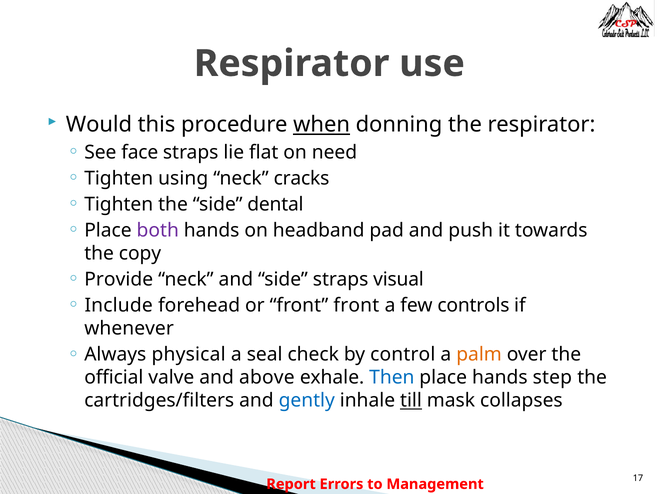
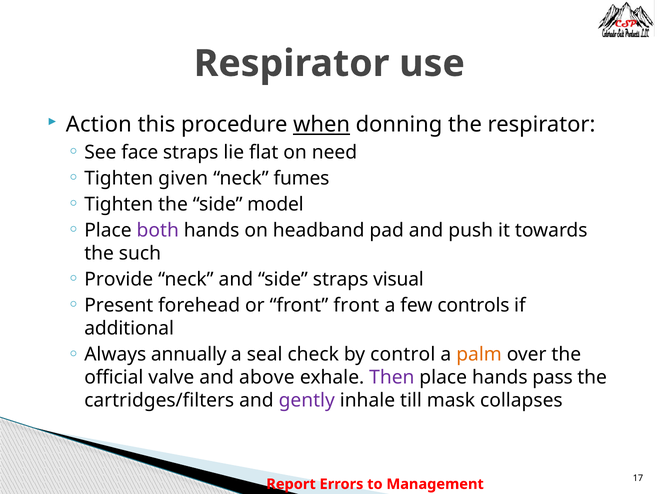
Would: Would -> Action
using: using -> given
cracks: cracks -> fumes
dental: dental -> model
copy: copy -> such
Include: Include -> Present
whenever: whenever -> additional
physical: physical -> annually
Then colour: blue -> purple
step: step -> pass
gently colour: blue -> purple
till underline: present -> none
